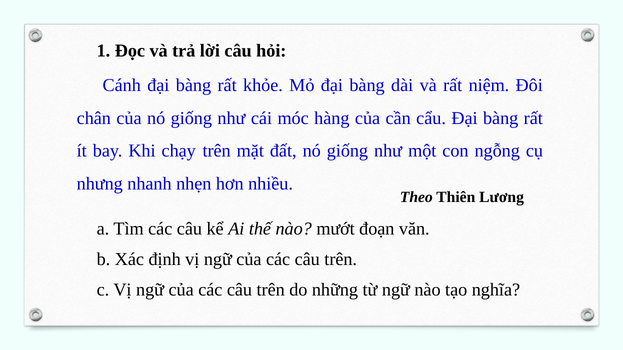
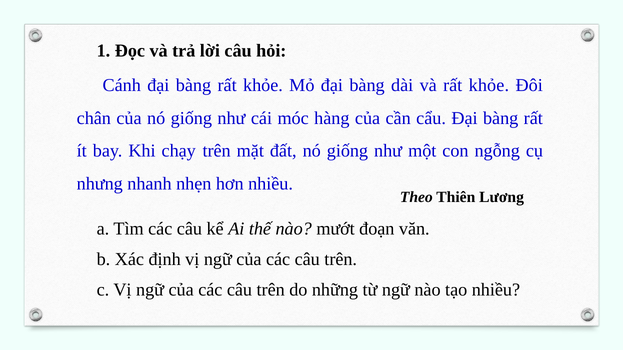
và rất niệm: niệm -> khỏe
tạo nghĩa: nghĩa -> nhiều
